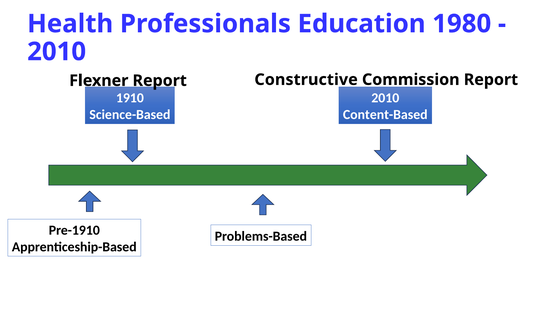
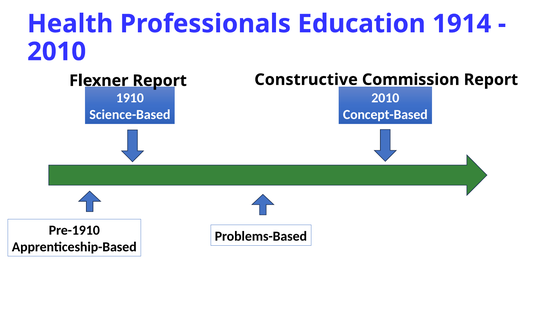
1980: 1980 -> 1914
Content-Based: Content-Based -> Concept-Based
